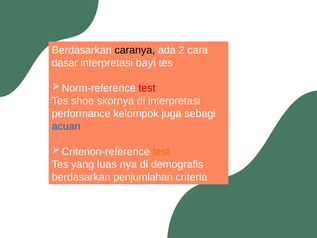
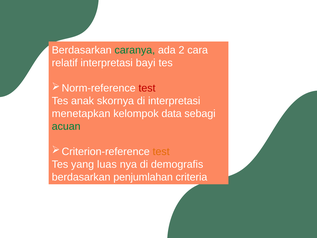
caranya colour: black -> green
dasar: dasar -> relatif
shoe: shoe -> anak
performance: performance -> menetapkan
juga: juga -> data
acuan colour: blue -> green
